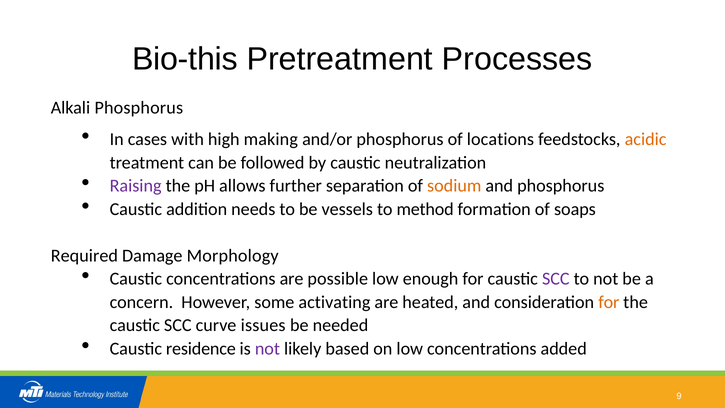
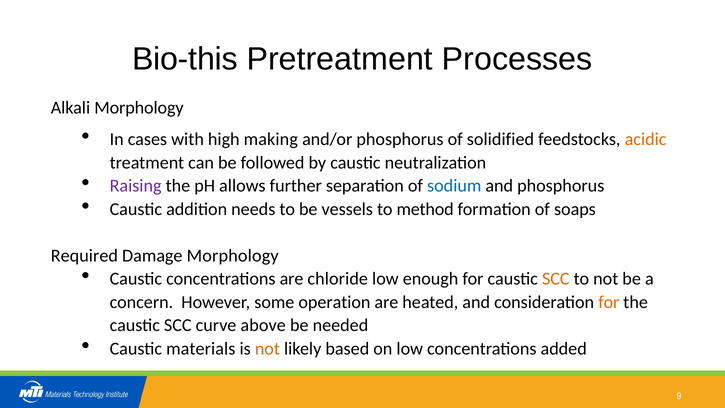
Alkali Phosphorus: Phosphorus -> Morphology
locations: locations -> solidified
sodium colour: orange -> blue
possible: possible -> chloride
SCC at (556, 279) colour: purple -> orange
activating: activating -> operation
issues: issues -> above
residence: residence -> materials
not at (267, 349) colour: purple -> orange
